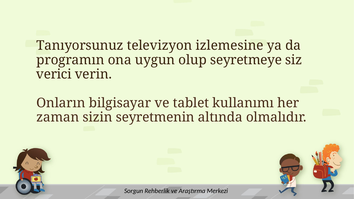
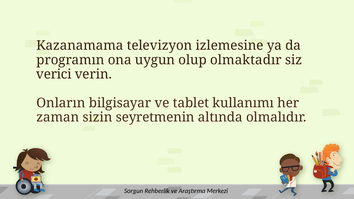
Tanıyorsunuz: Tanıyorsunuz -> Kazanamama
seyretmeye: seyretmeye -> olmaktadır
